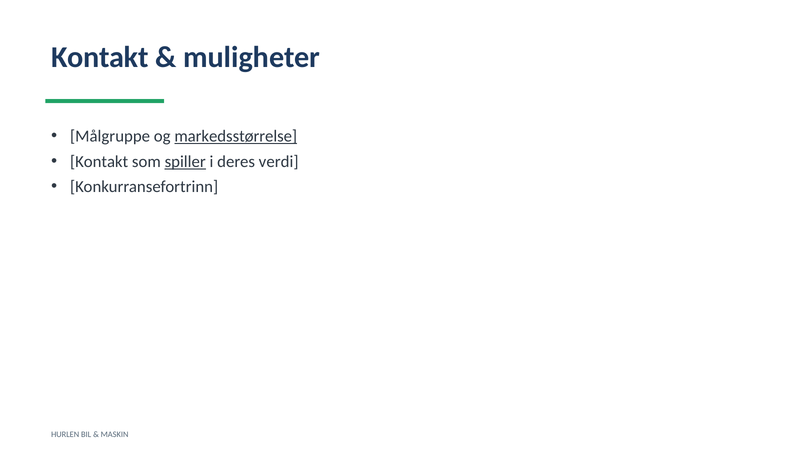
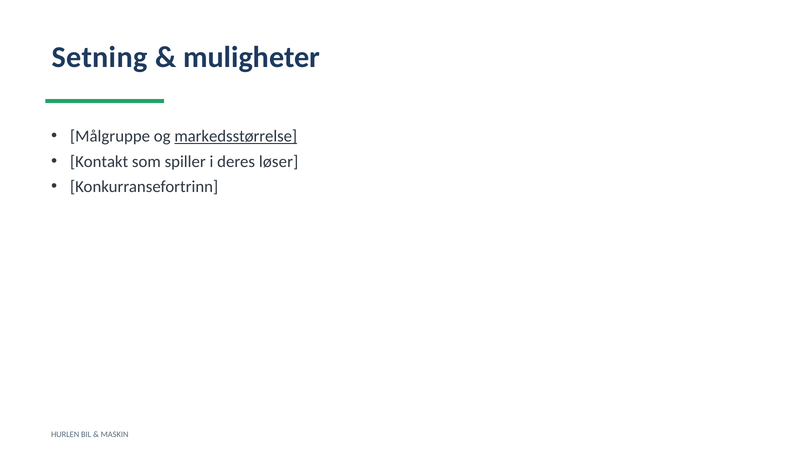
Kontakt at (100, 57): Kontakt -> Setning
spiller underline: present -> none
verdi: verdi -> løser
